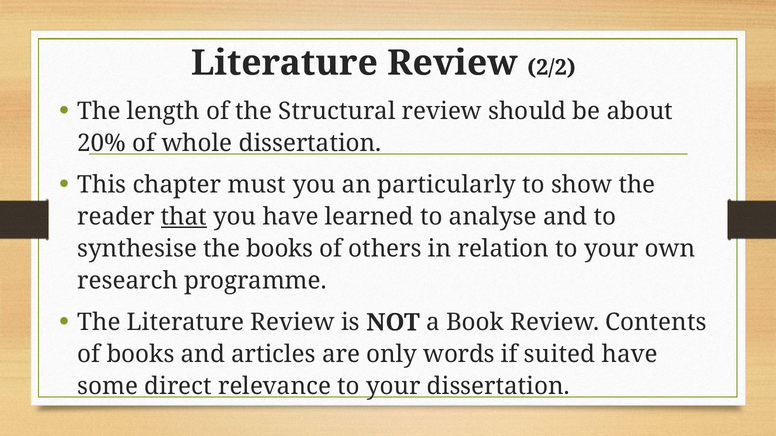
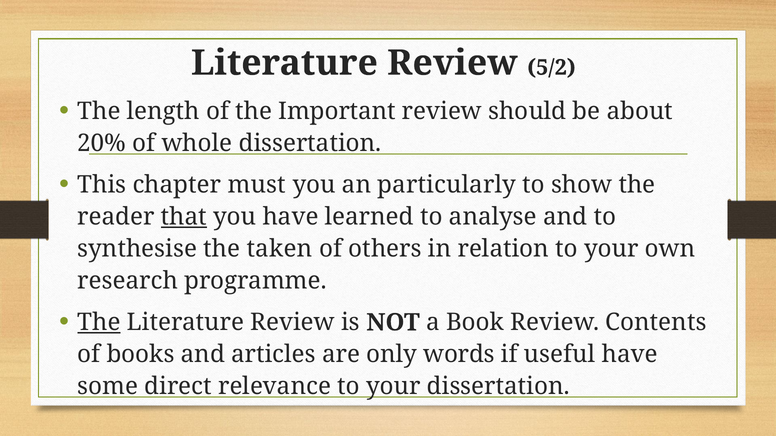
2/2: 2/2 -> 5/2
Structural: Structural -> Important
the books: books -> taken
The at (99, 323) underline: none -> present
suited: suited -> useful
